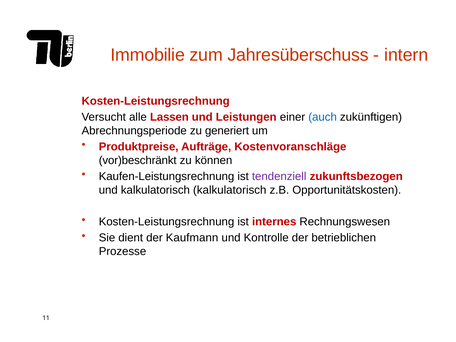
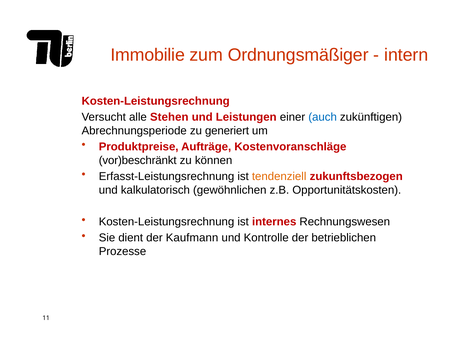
Jahresüberschuss: Jahresüberschuss -> Ordnungsmäßiger
Lassen: Lassen -> Stehen
Kaufen-Leistungsrechnung: Kaufen-Leistungsrechnung -> Erfasst-Leistungsrechnung
tendenziell colour: purple -> orange
kalkulatorisch kalkulatorisch: kalkulatorisch -> gewöhnlichen
